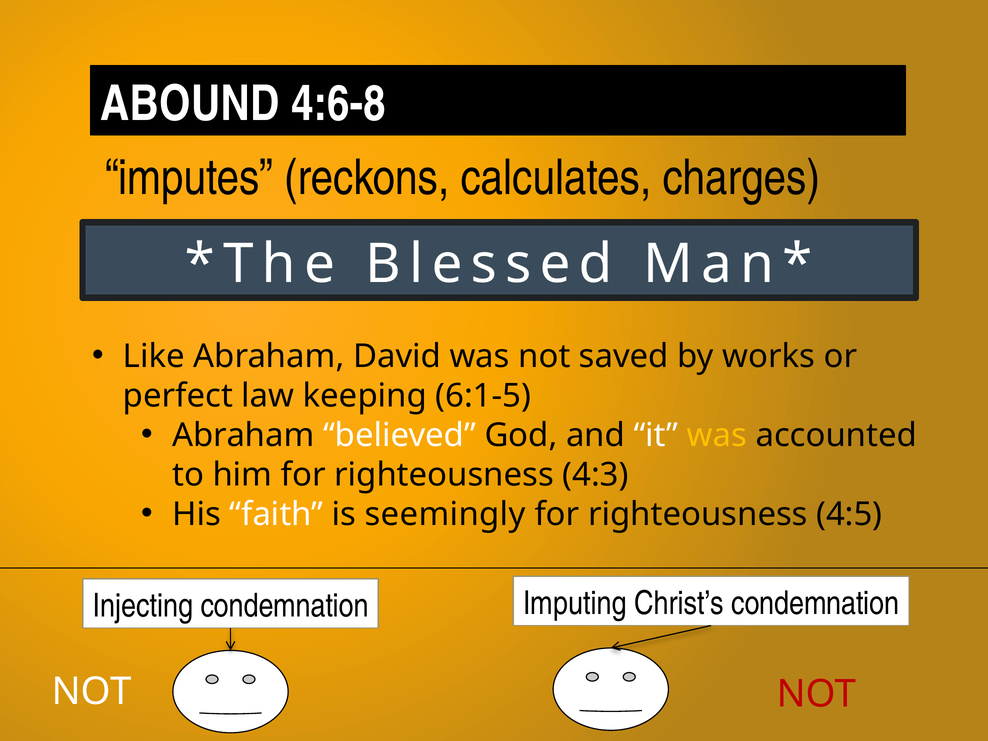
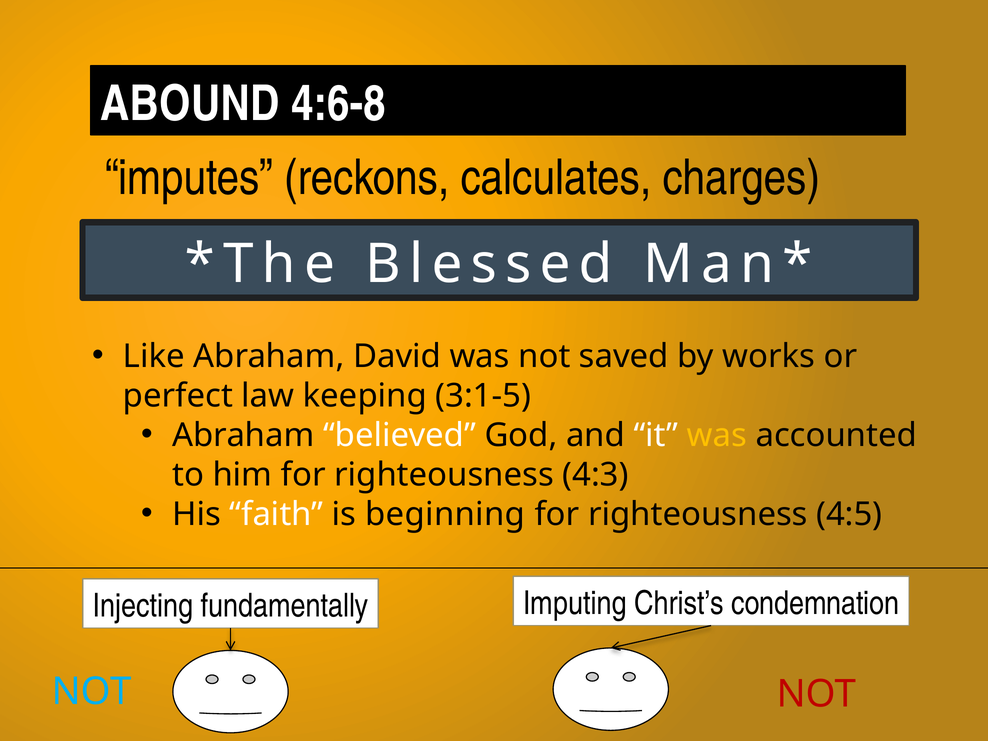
6:1-5: 6:1-5 -> 3:1-5
seemingly: seemingly -> beginning
Injecting condemnation: condemnation -> fundamentally
NOT at (92, 691) colour: white -> light blue
